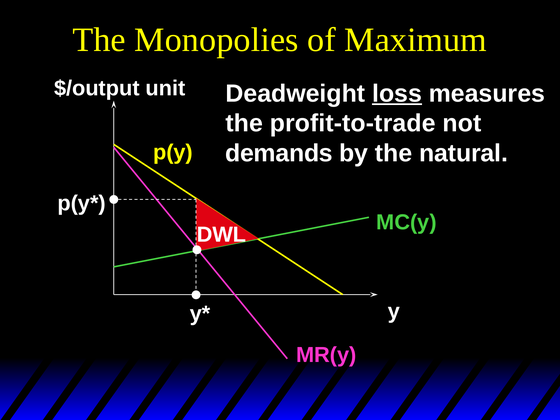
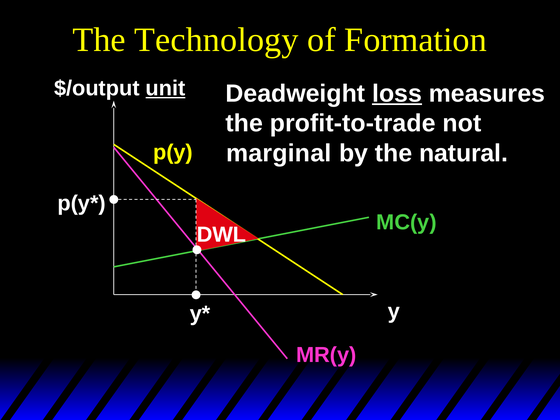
Monopolies: Monopolies -> Technology
Maximum: Maximum -> Formation
unit underline: none -> present
demands: demands -> marginal
